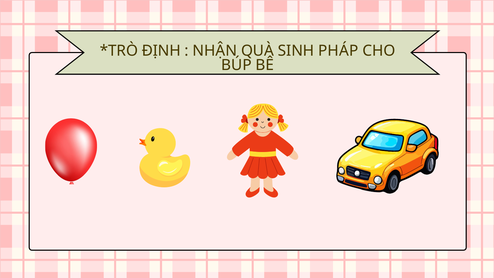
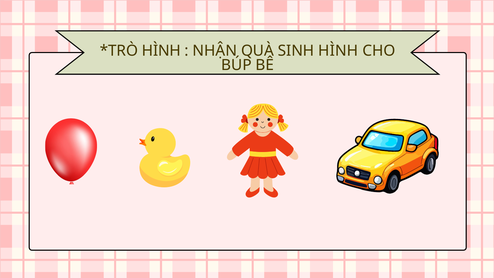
ĐỊNH at (161, 51): ĐỊNH -> HÌNH
SINH PHÁP: PHÁP -> HÌNH
